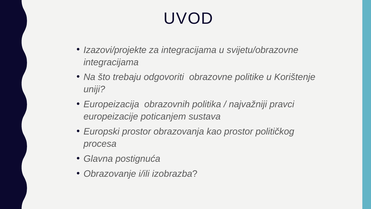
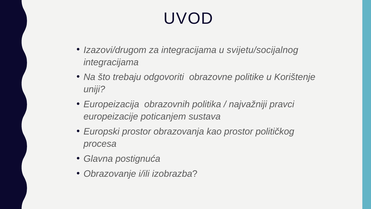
Izazovi/projekte: Izazovi/projekte -> Izazovi/drugom
svijetu/obrazovne: svijetu/obrazovne -> svijetu/socijalnog
